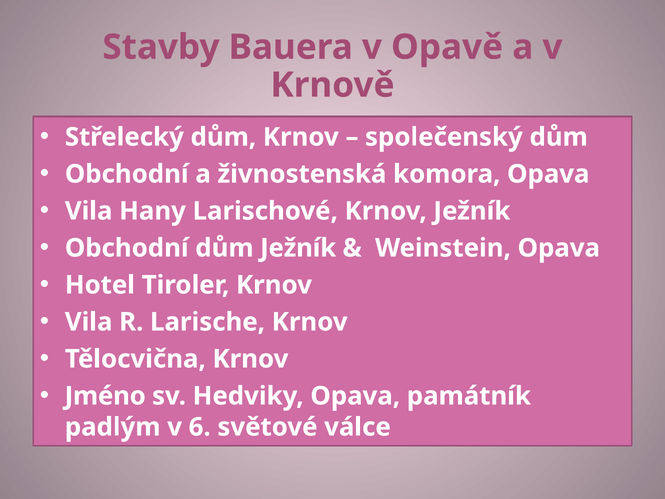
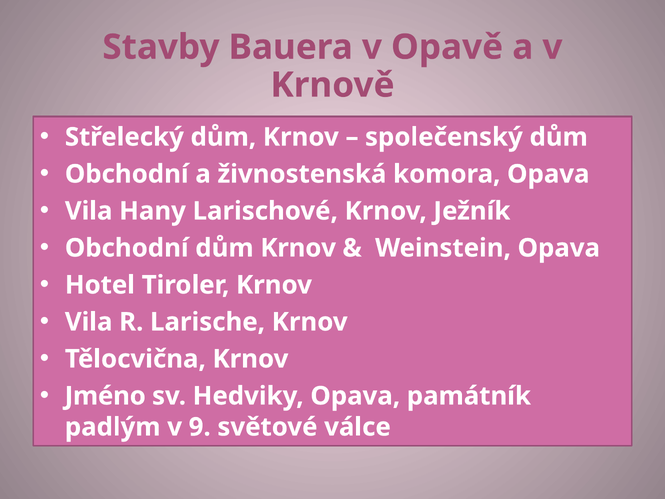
Obchodní dům Ježník: Ježník -> Krnov
6: 6 -> 9
